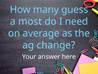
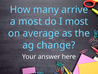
guess: guess -> arrive
I need: need -> most
